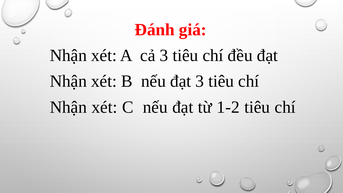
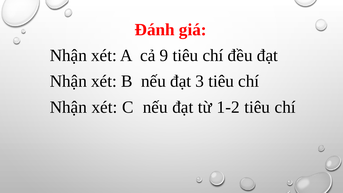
cả 3: 3 -> 9
